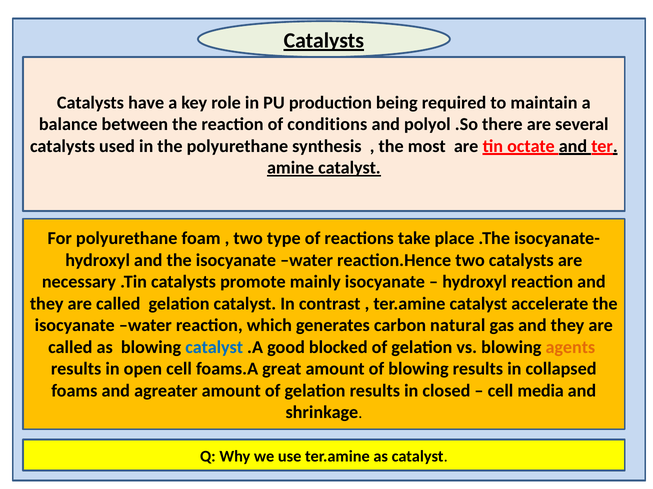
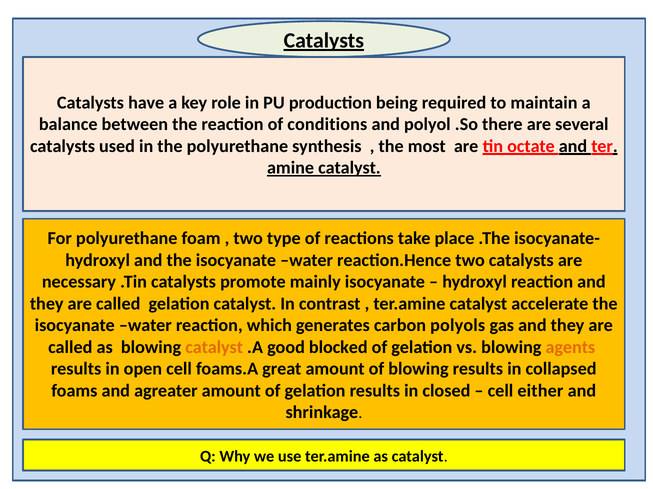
natural: natural -> polyols
catalyst at (214, 348) colour: blue -> orange
media: media -> either
